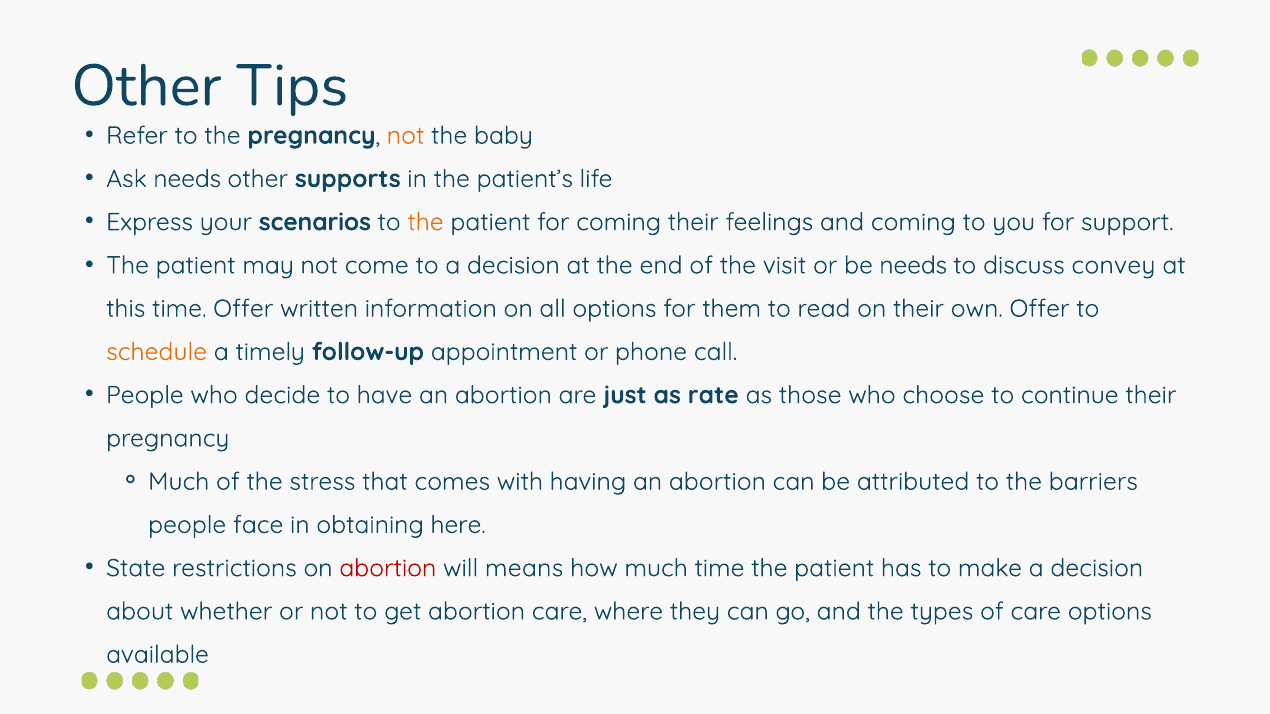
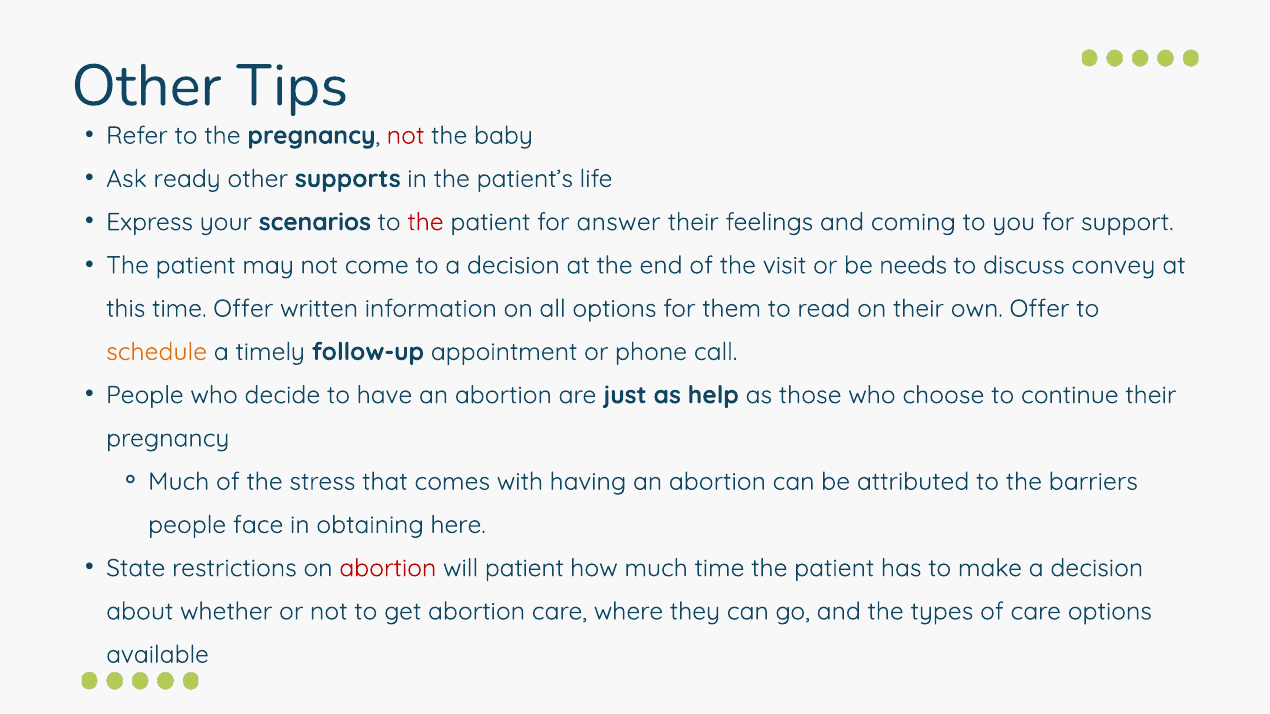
not at (406, 136) colour: orange -> red
Ask needs: needs -> ready
the at (426, 222) colour: orange -> red
for coming: coming -> answer
rate: rate -> help
will means: means -> patient
